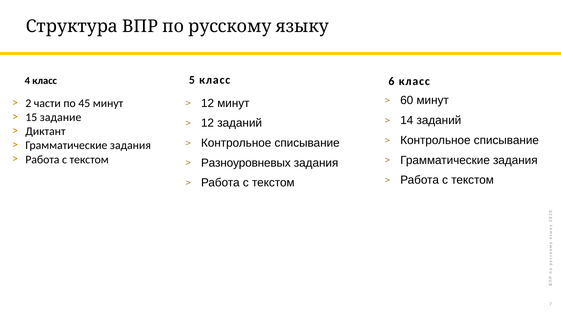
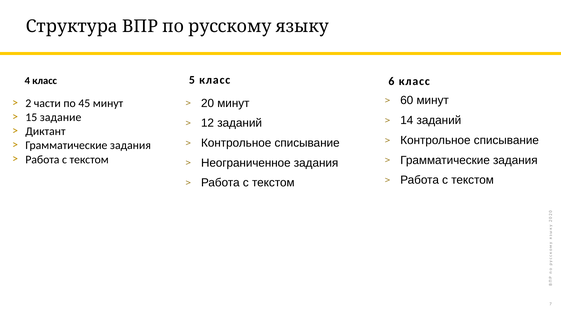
12 at (208, 103): 12 -> 20
Разноуровневых: Разноуровневых -> Неограниченное
